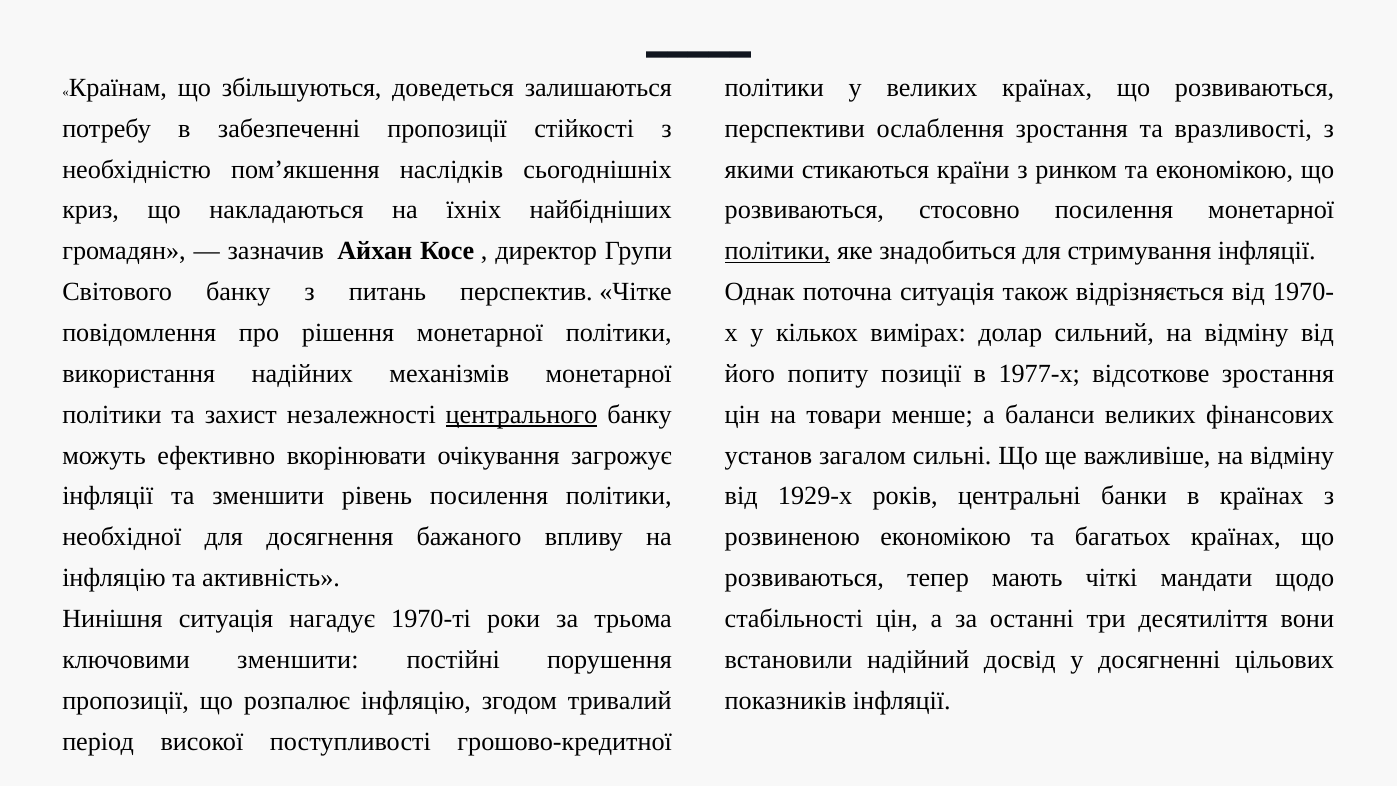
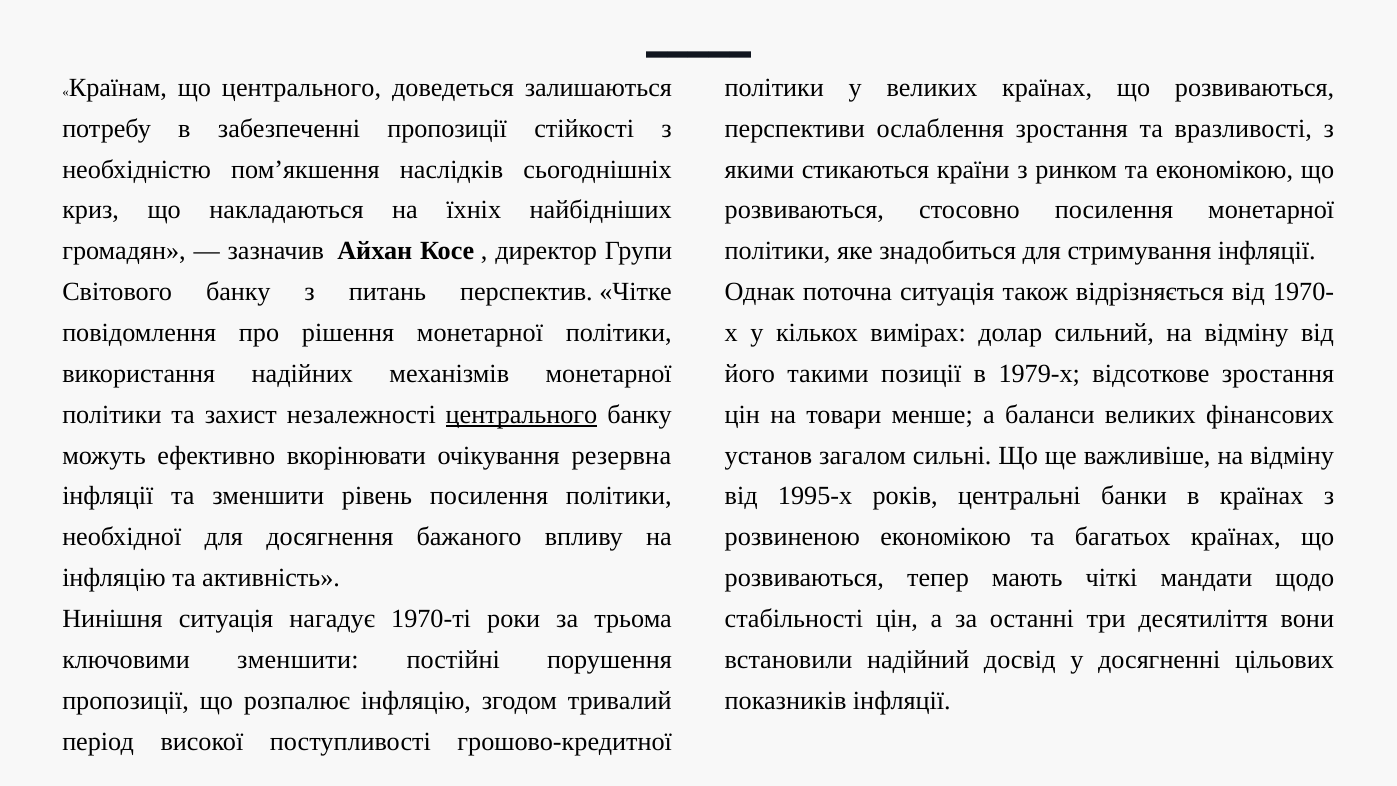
що збільшуються: збільшуються -> центрального
політики at (778, 251) underline: present -> none
попиту: попиту -> такими
1977-х: 1977-х -> 1979-х
загрожує: загрожує -> резервна
1929-х: 1929-х -> 1995-х
